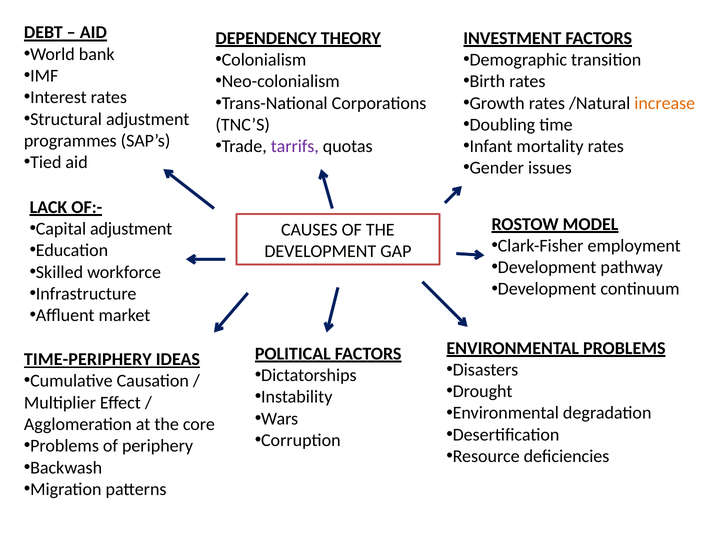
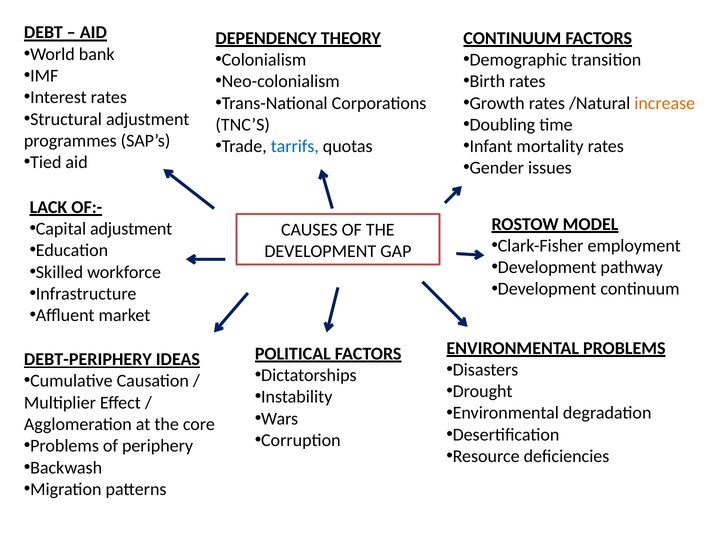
INVESTMENT at (512, 38): INVESTMENT -> CONTINUUM
tarrifs colour: purple -> blue
TIME-PERIPHERY: TIME-PERIPHERY -> DEBT-PERIPHERY
